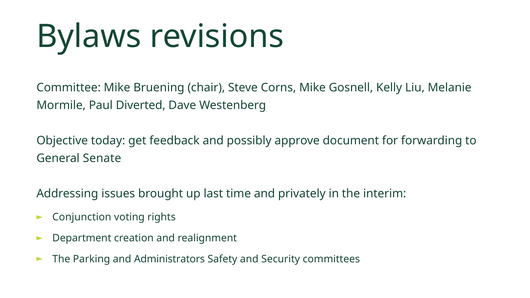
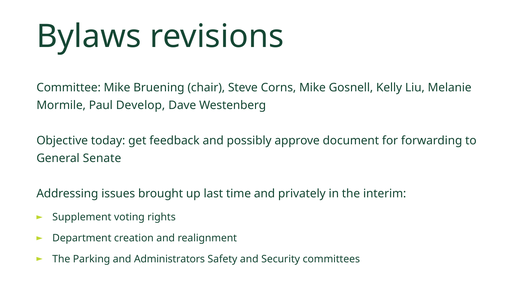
Diverted: Diverted -> Develop
Conjunction: Conjunction -> Supplement
